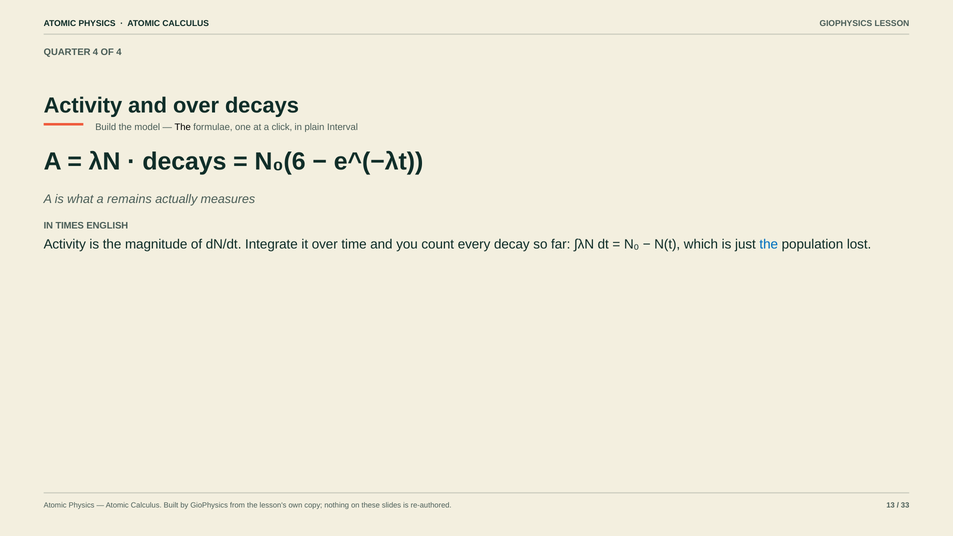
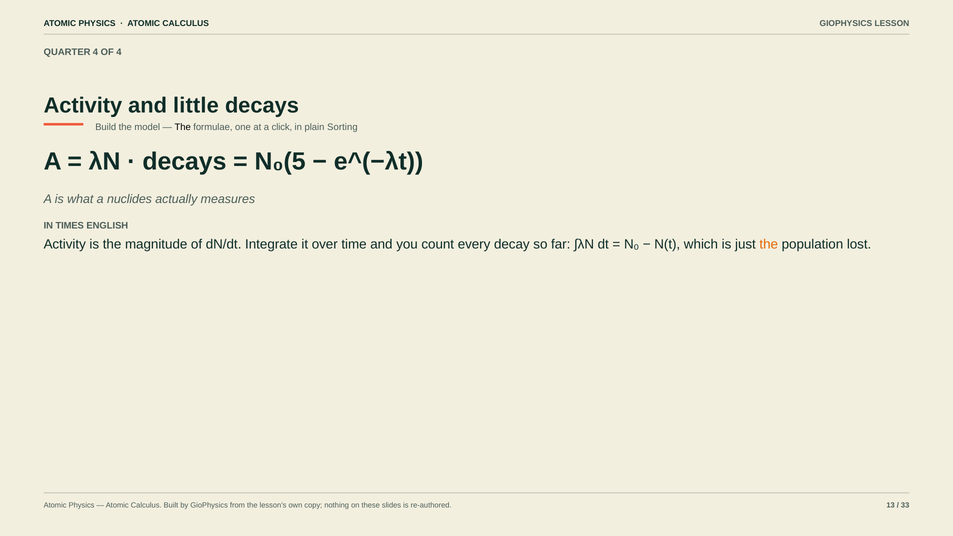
and over: over -> little
Interval: Interval -> Sorting
N₀(6: N₀(6 -> N₀(5
remains: remains -> nuclides
the at (769, 244) colour: blue -> orange
